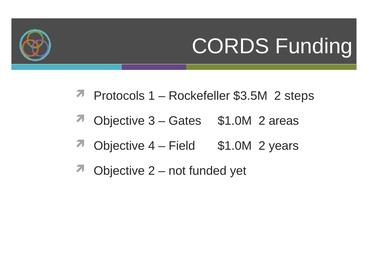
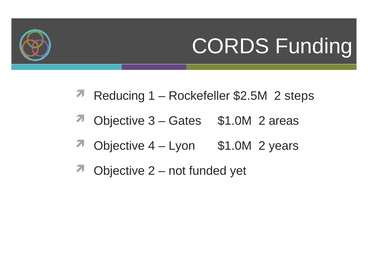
Protocols: Protocols -> Reducing
$3.5M: $3.5M -> $2.5M
Field: Field -> Lyon
